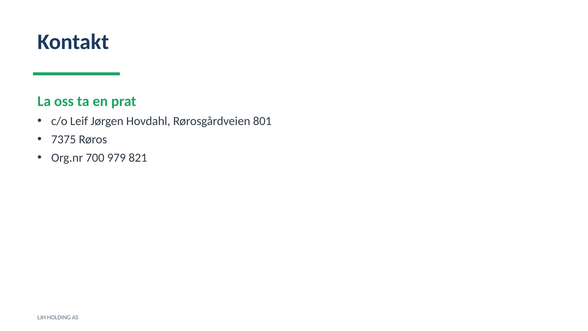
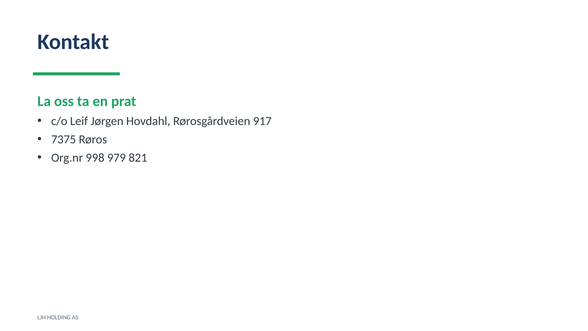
801: 801 -> 917
700: 700 -> 998
